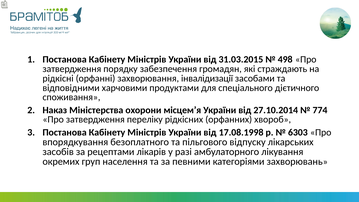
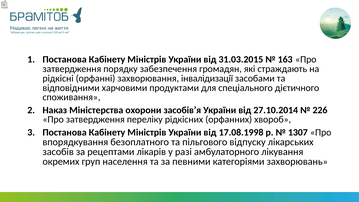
498: 498 -> 163
місцем’я: місцем’я -> засобів’я
774: 774 -> 226
6303: 6303 -> 1307
